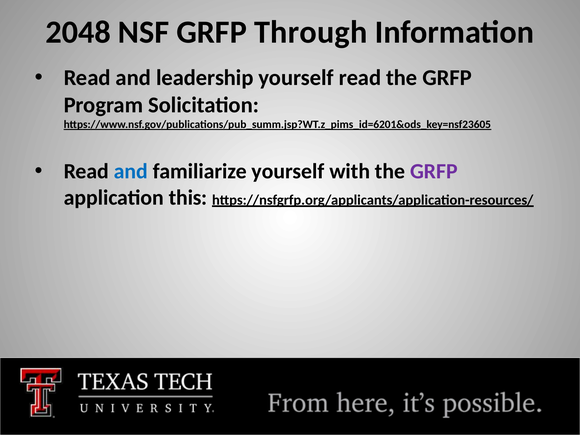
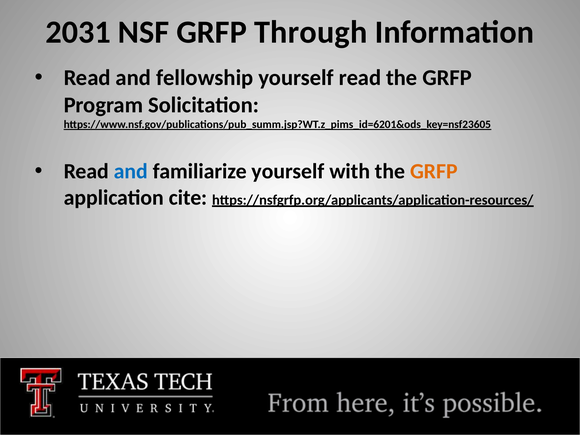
2048: 2048 -> 2031
leadership: leadership -> fellowship
GRFP at (434, 171) colour: purple -> orange
this: this -> cite
